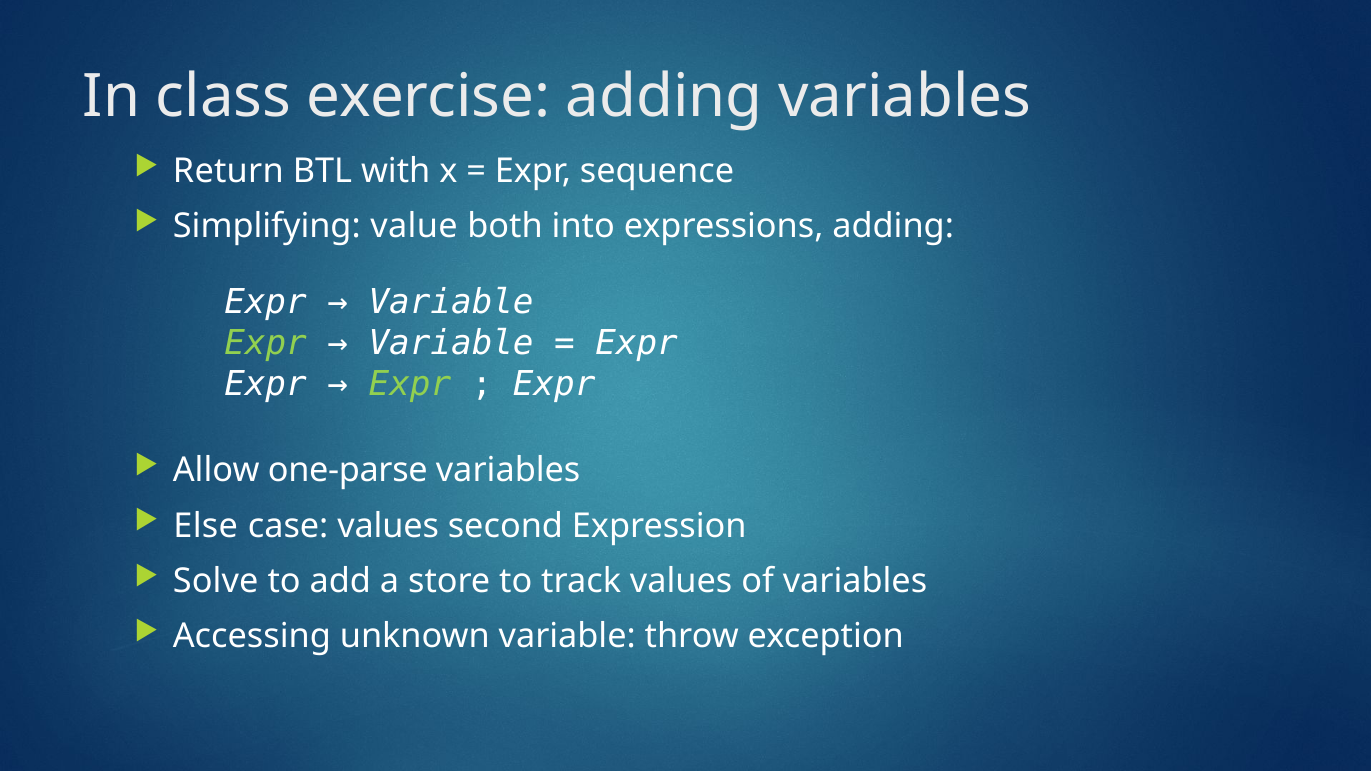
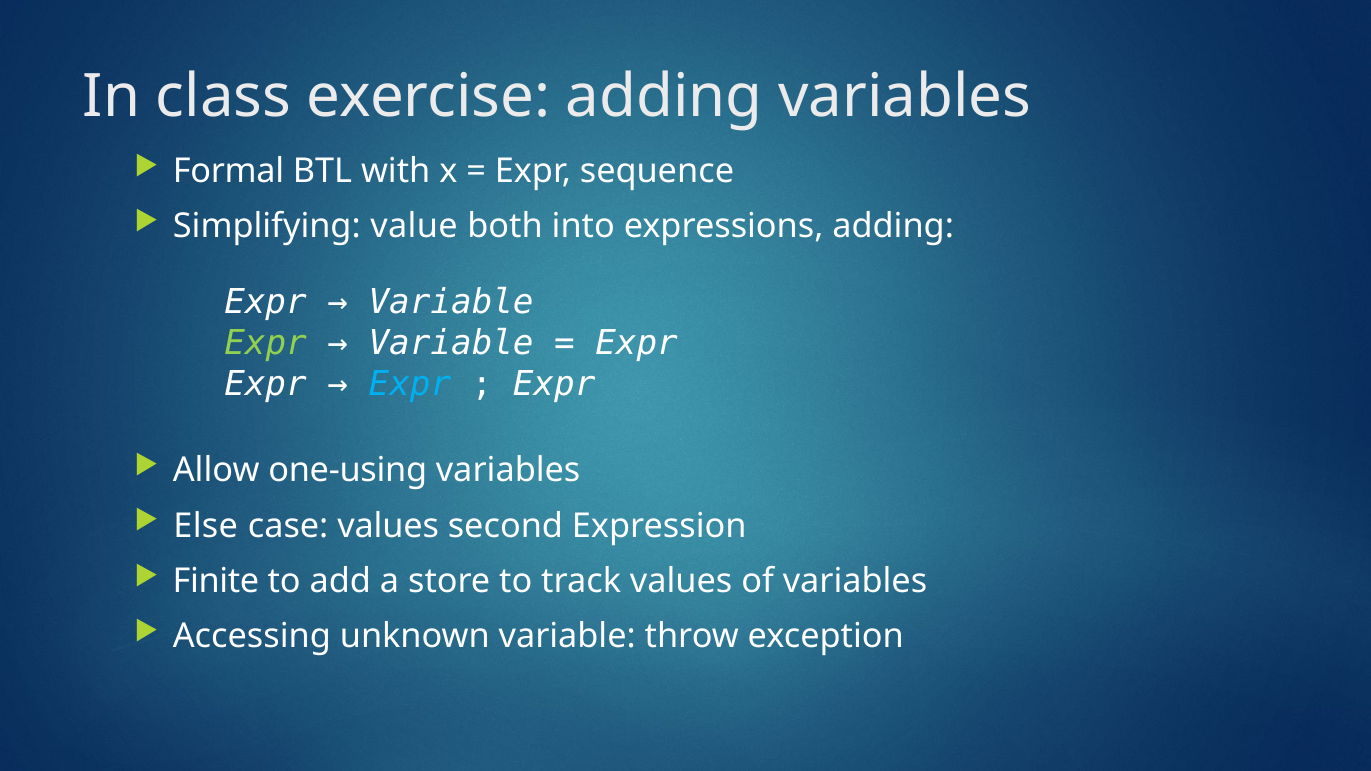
Return: Return -> Formal
Expr at (410, 384) colour: light green -> light blue
one-parse: one-parse -> one-using
Solve: Solve -> Finite
